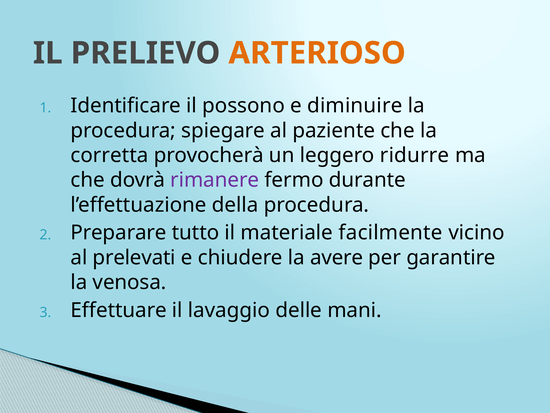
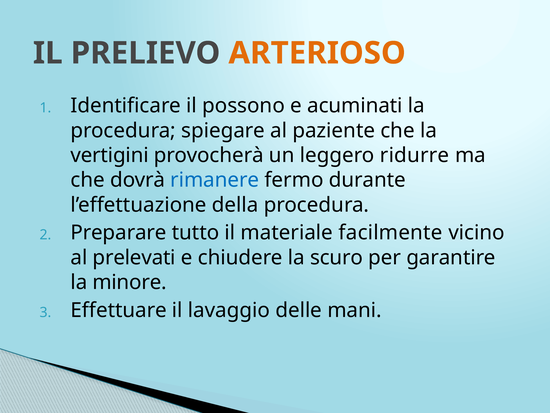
diminuire: diminuire -> acuminati
corretta: corretta -> vertigini
rimanere colour: purple -> blue
avere: avere -> scuro
venosa: venosa -> minore
